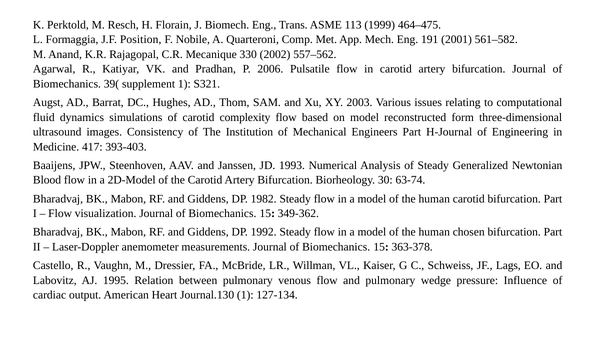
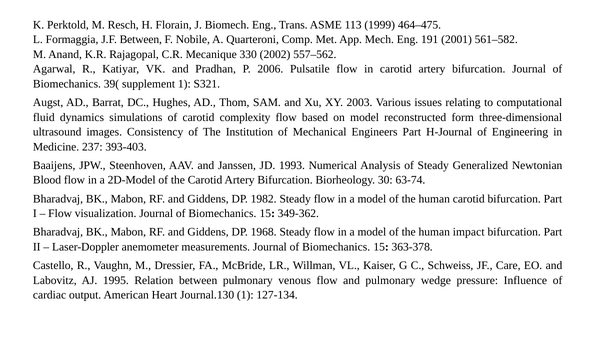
J.F Position: Position -> Between
417: 417 -> 237
1992: 1992 -> 1968
chosen: chosen -> impact
Lags: Lags -> Care
